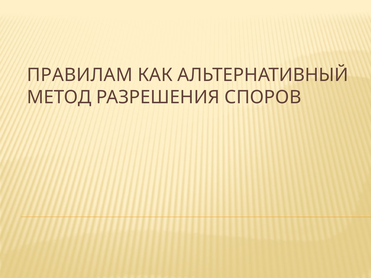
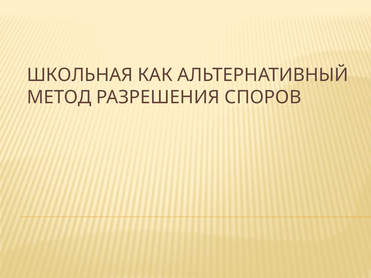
ПРАВИЛАМ: ПРАВИЛАМ -> ШКОЛЬНАЯ
